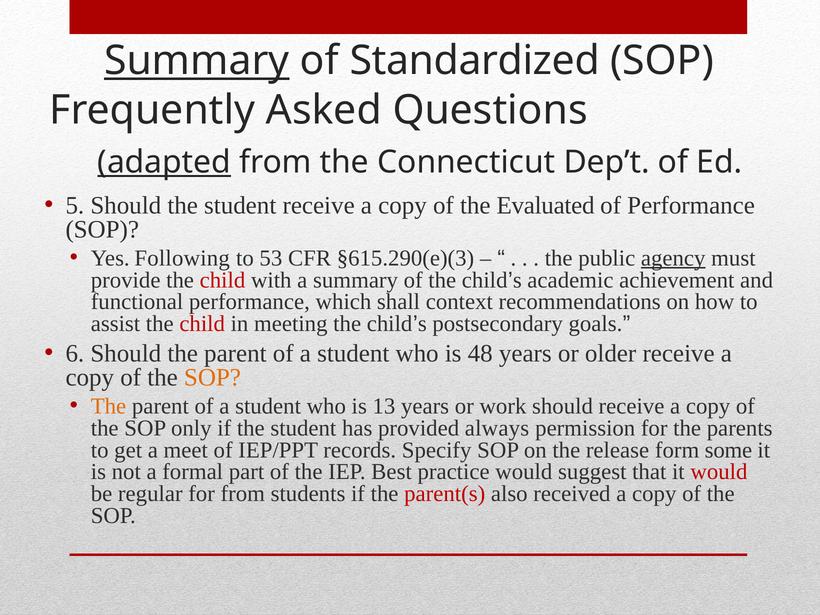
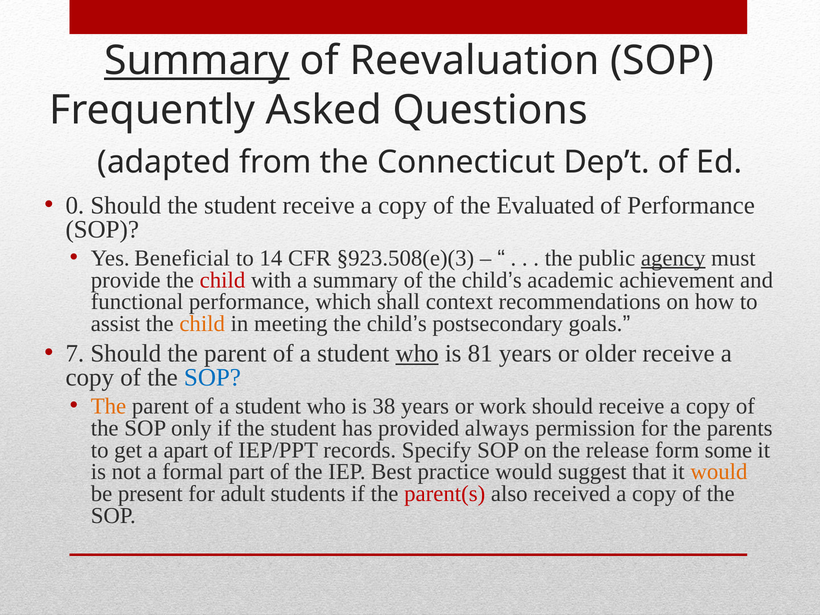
Standardized: Standardized -> Reevaluation
adapted underline: present -> none
5: 5 -> 0
Following: Following -> Beneficial
53: 53 -> 14
§615.290(e)(3: §615.290(e)(3 -> §923.508(e)(3
child at (202, 324) colour: red -> orange
6: 6 -> 7
who at (417, 354) underline: none -> present
48: 48 -> 81
SOP at (212, 378) colour: orange -> blue
13: 13 -> 38
meet: meet -> apart
would at (719, 472) colour: red -> orange
regular: regular -> present
for from: from -> adult
